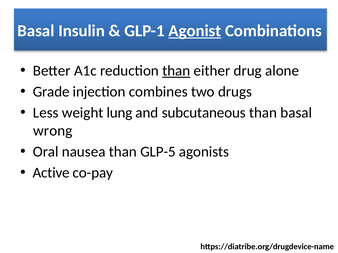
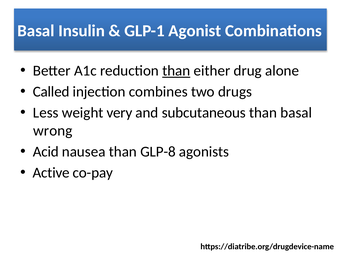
Agonist underline: present -> none
Grade: Grade -> Called
lung: lung -> very
Oral: Oral -> Acid
GLP-5: GLP-5 -> GLP-8
